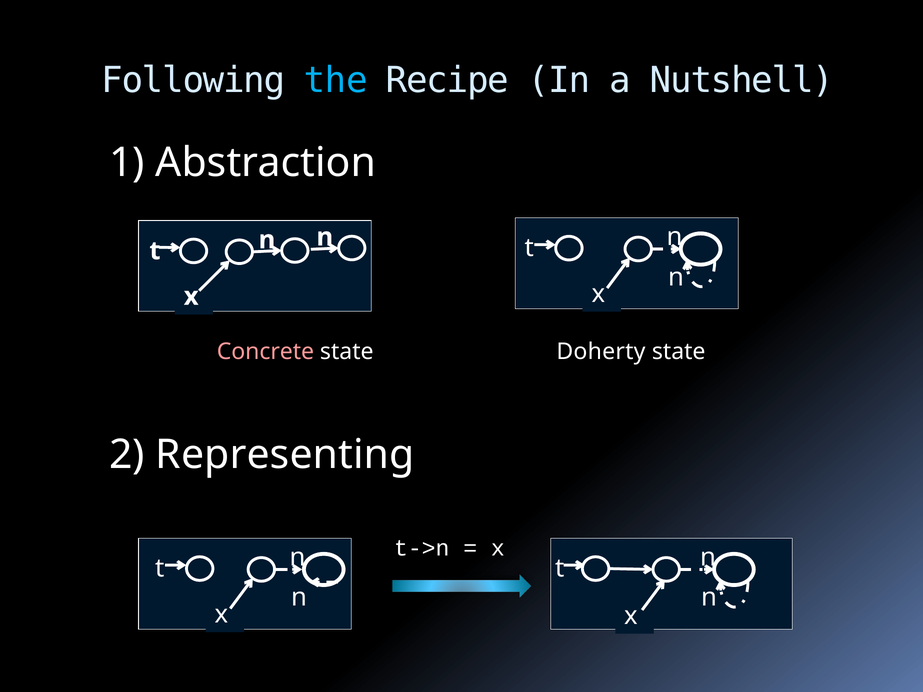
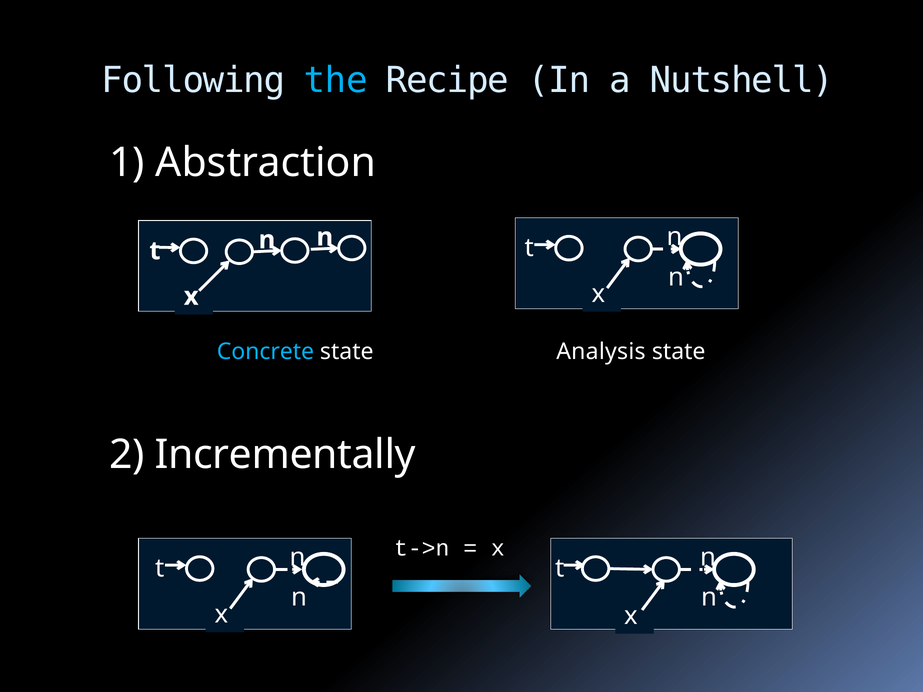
Concrete colour: pink -> light blue
Doherty: Doherty -> Analysis
Representing: Representing -> Incrementally
